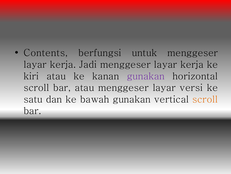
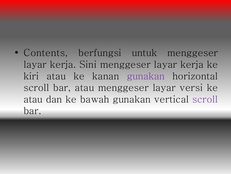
Jadi: Jadi -> Sini
satu at (33, 99): satu -> atau
scroll at (205, 99) colour: orange -> purple
